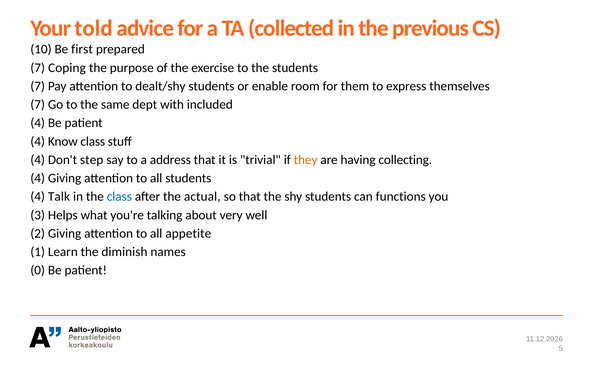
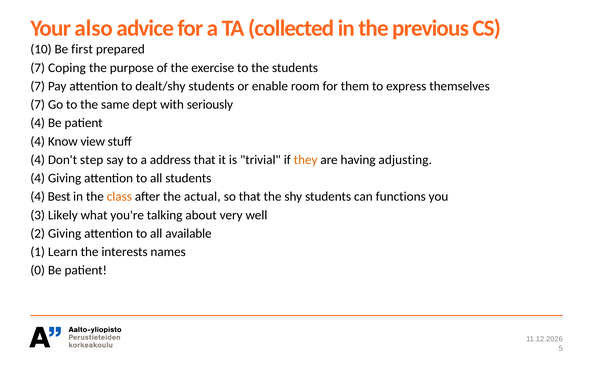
told: told -> also
included: included -> seriously
Know class: class -> view
collecting: collecting -> adjusting
Talk: Talk -> Best
class at (119, 197) colour: blue -> orange
Helps: Helps -> Likely
appetite: appetite -> available
diminish: diminish -> interests
